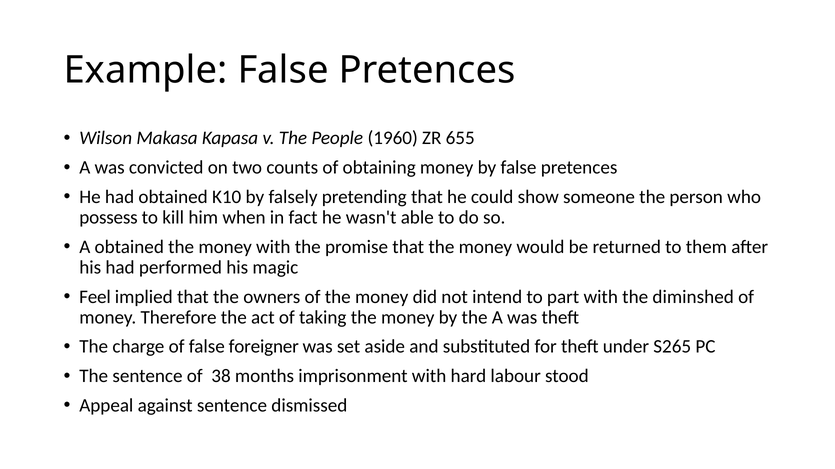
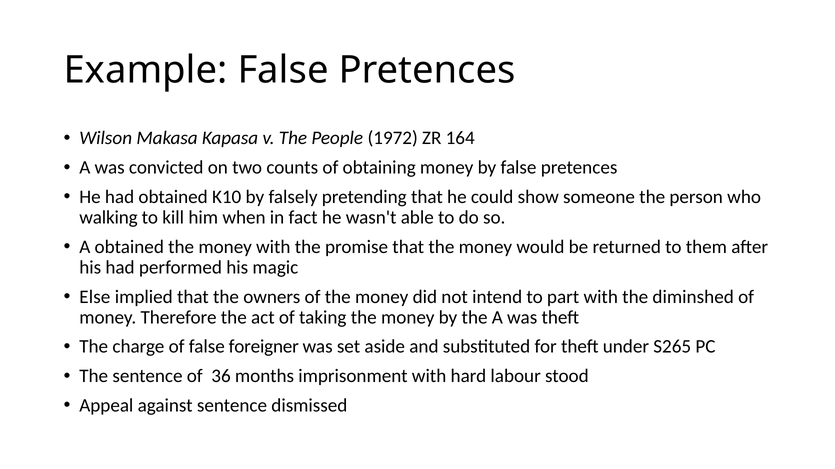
1960: 1960 -> 1972
655: 655 -> 164
possess: possess -> walking
Feel: Feel -> Else
38: 38 -> 36
